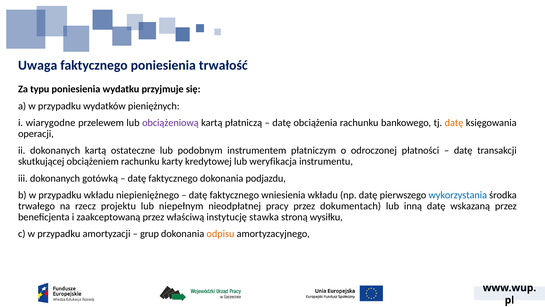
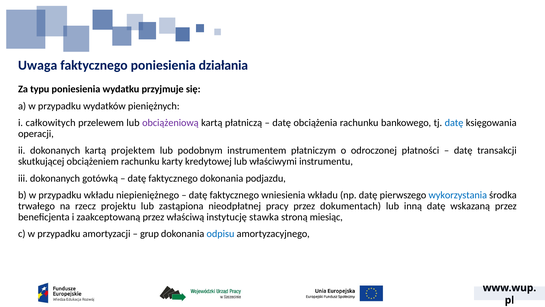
trwałość: trwałość -> działania
wiarygodne: wiarygodne -> całkowitych
datę at (454, 123) colour: orange -> blue
ostateczne: ostateczne -> projektem
weryfikacja: weryfikacja -> właściwymi
niepełnym: niepełnym -> zastąpiona
wysiłku: wysiłku -> miesiąc
odpisu colour: orange -> blue
